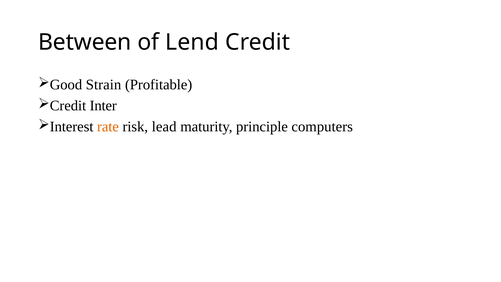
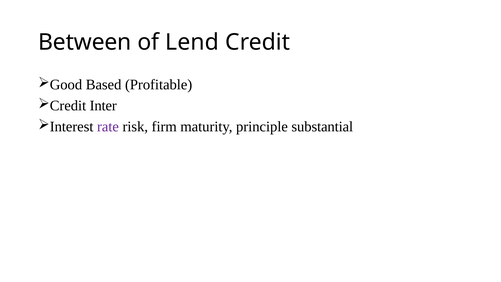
Strain: Strain -> Based
rate colour: orange -> purple
lead: lead -> firm
computers: computers -> substantial
